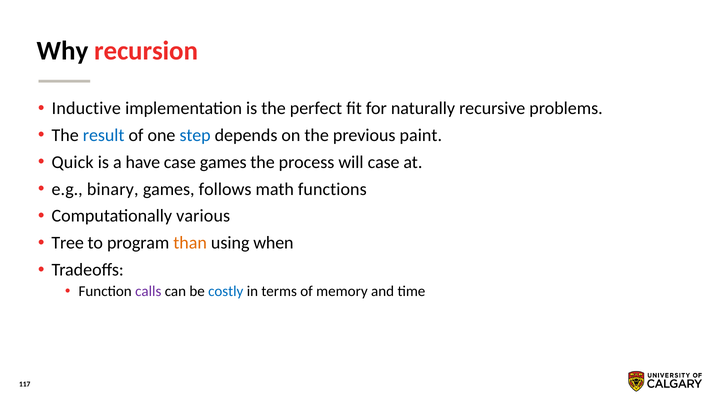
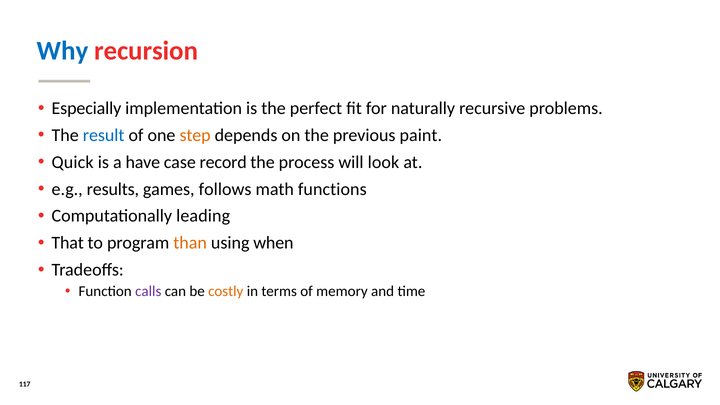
Why colour: black -> blue
Inductive: Inductive -> Especially
step colour: blue -> orange
case games: games -> record
will case: case -> look
binary: binary -> results
various: various -> leading
Tree: Tree -> That
costly colour: blue -> orange
